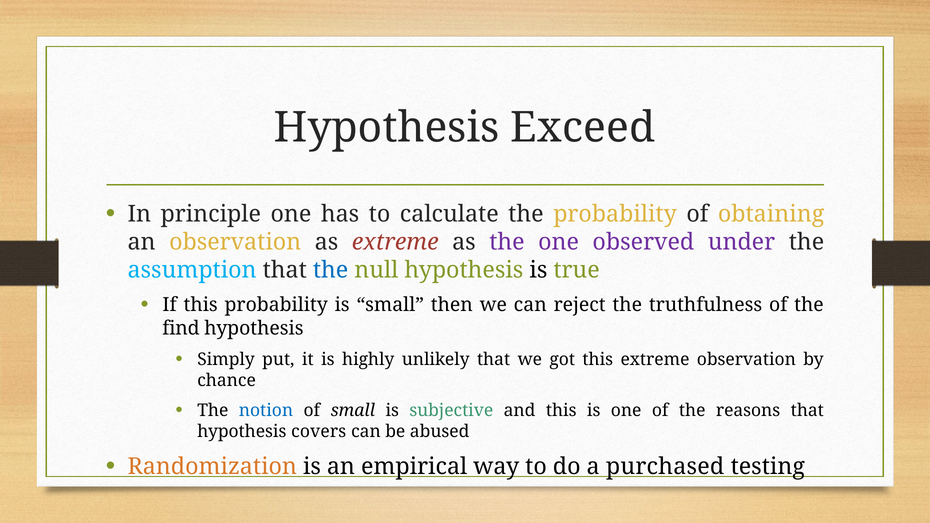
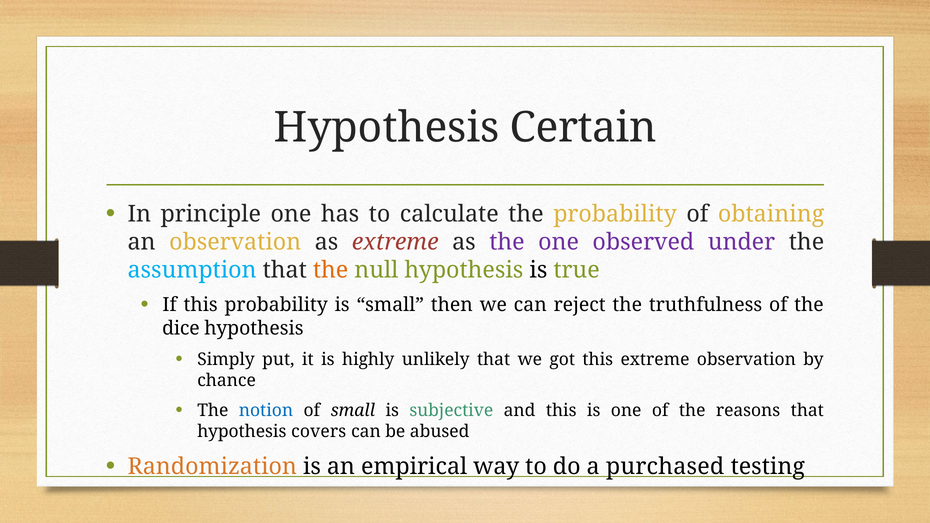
Exceed: Exceed -> Certain
the at (331, 270) colour: blue -> orange
find: find -> dice
